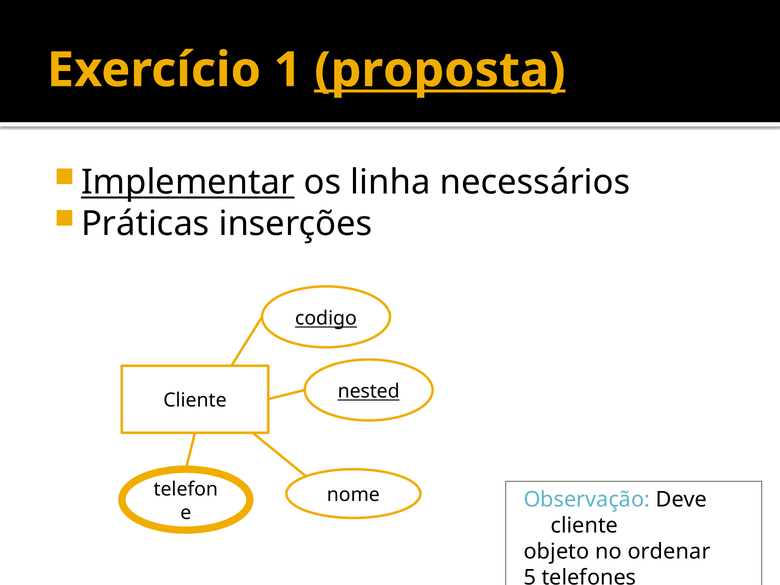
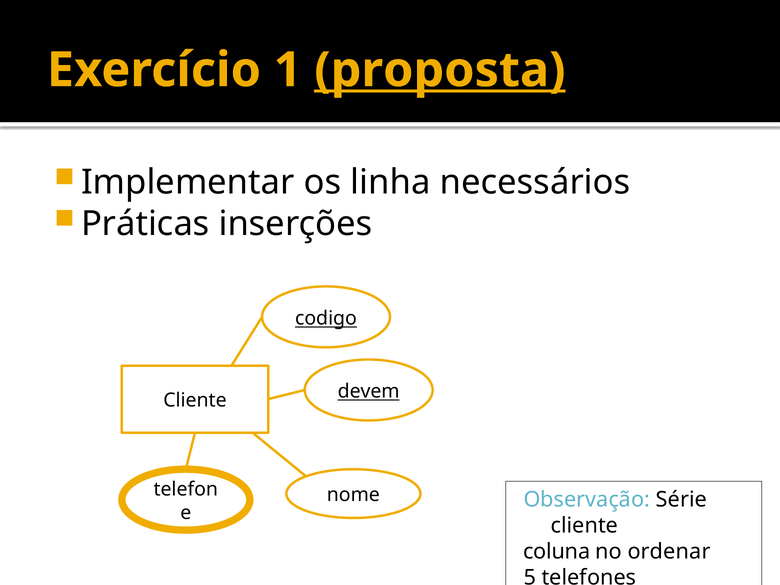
Implementar underline: present -> none
nested: nested -> devem
Deve: Deve -> Série
objeto: objeto -> coluna
